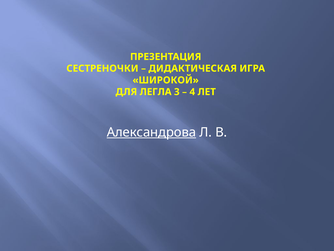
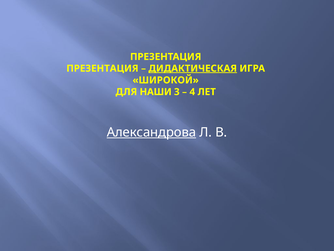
СЕСТРЕНОЧКИ at (102, 68): СЕСТРЕНОЧКИ -> ПРЕЗЕНТАЦИЯ
ДИДАКТИЧЕСКАЯ underline: none -> present
ЛЕГЛА: ЛЕГЛА -> НАШИ
